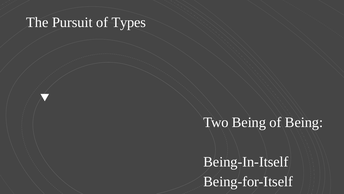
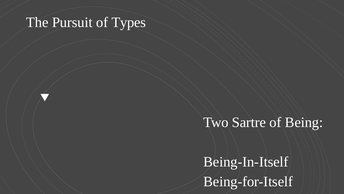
Two Being: Being -> Sartre
